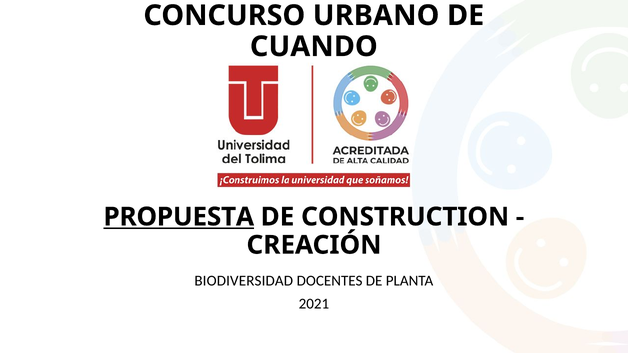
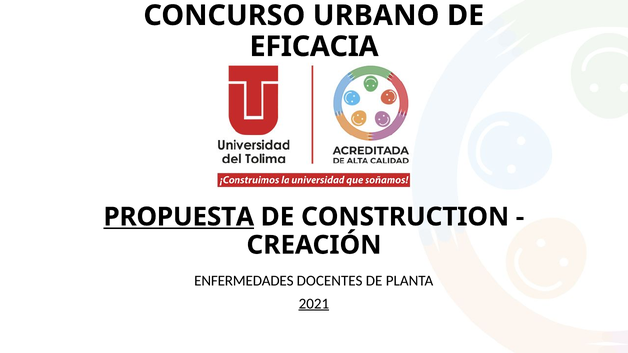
CUANDO: CUANDO -> EFICACIA
BIODIVERSIDAD: BIODIVERSIDAD -> ENFERMEDADES
2021 underline: none -> present
